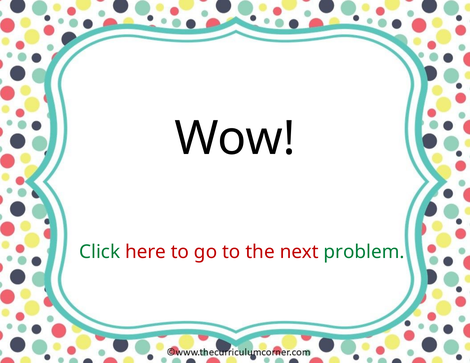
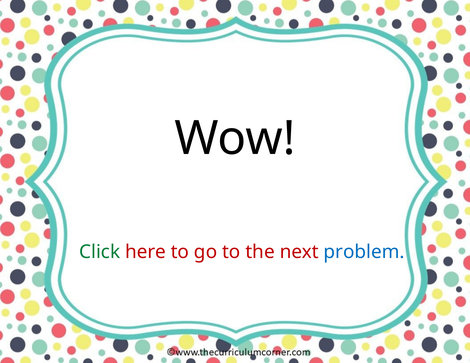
problem colour: green -> blue
